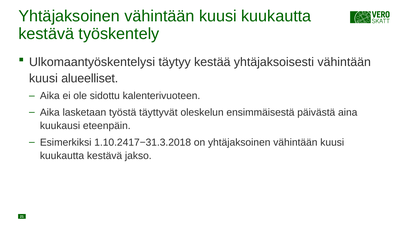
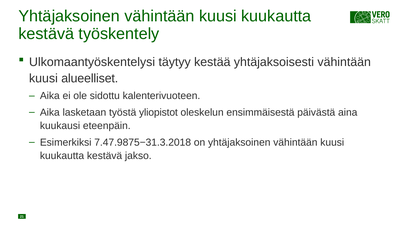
täyttyvät: täyttyvät -> yliopistot
1.10.2417−31.3.2018: 1.10.2417−31.3.2018 -> 7.47.9875−31.3.2018
